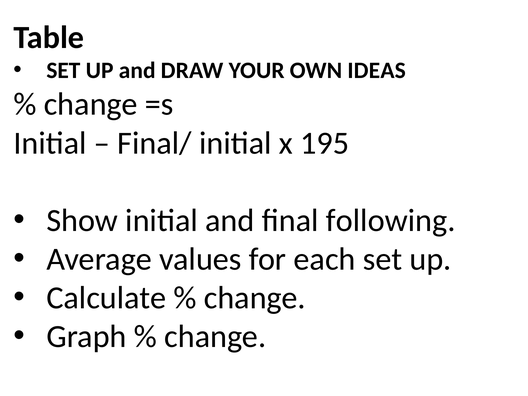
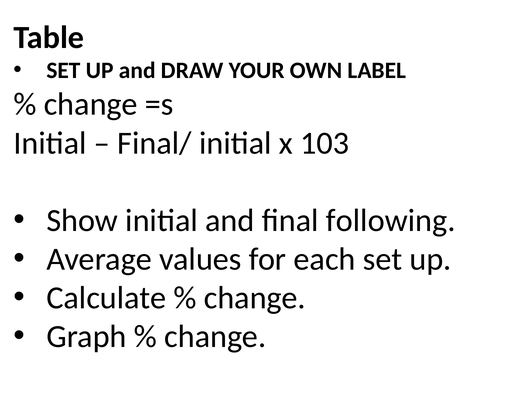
IDEAS: IDEAS -> LABEL
195: 195 -> 103
